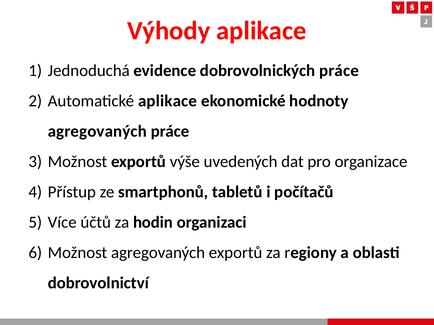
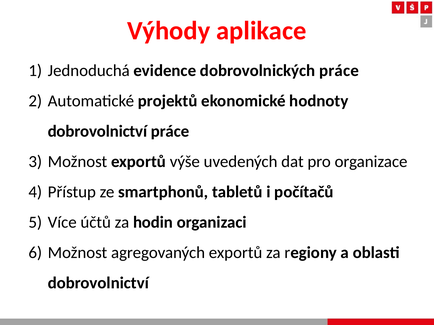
Automatické aplikace: aplikace -> projektů
agregovaných at (97, 131): agregovaných -> dobrovolnictví
